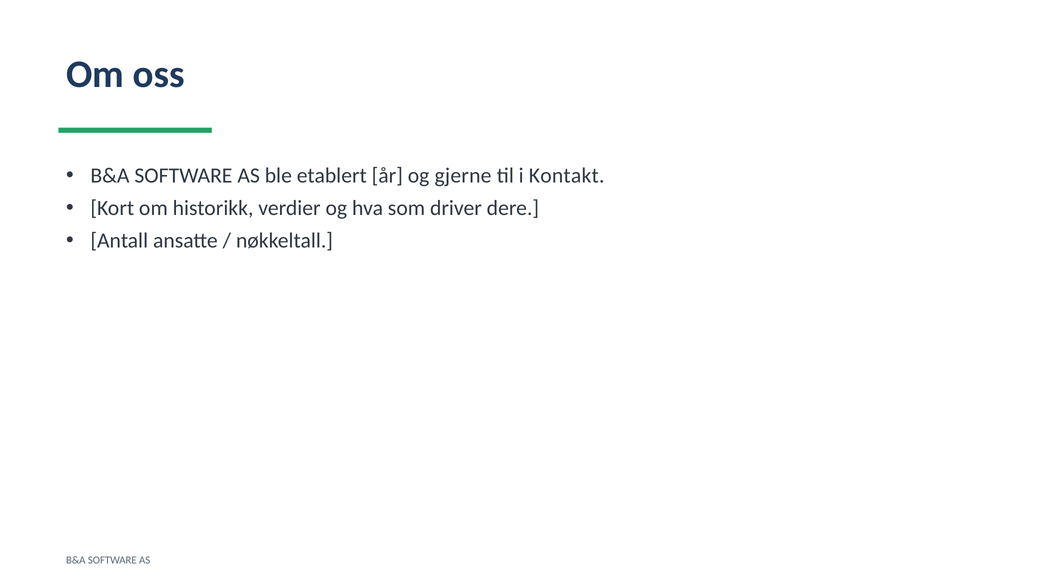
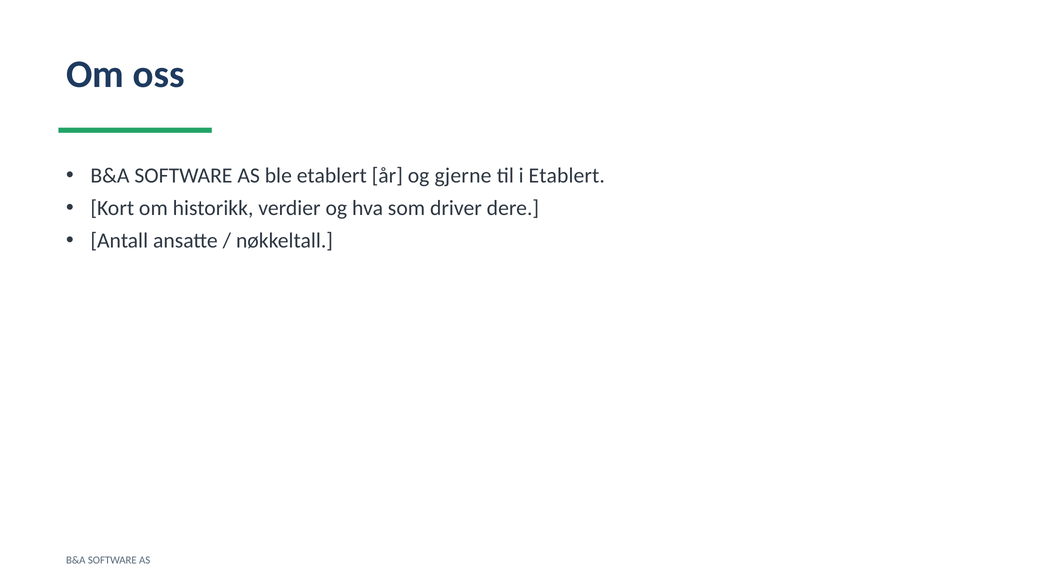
i Kontakt: Kontakt -> Etablert
